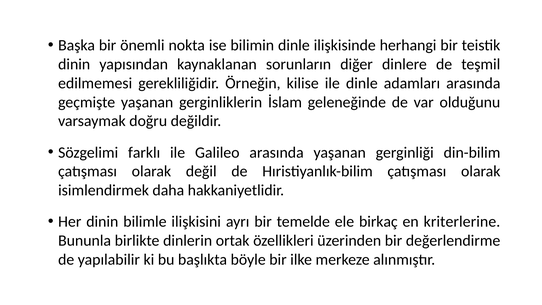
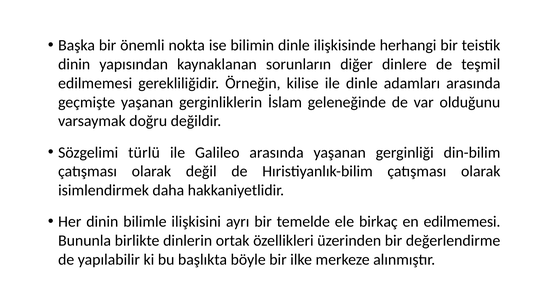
farklı: farklı -> türlü
en kriterlerine: kriterlerine -> edilmemesi
